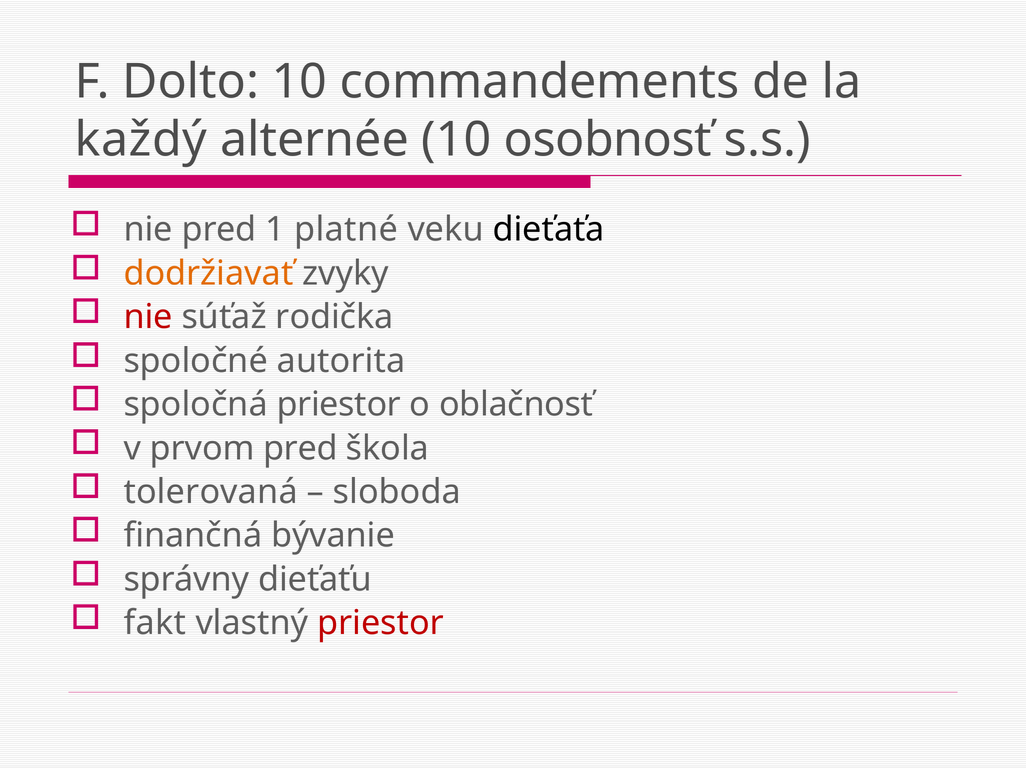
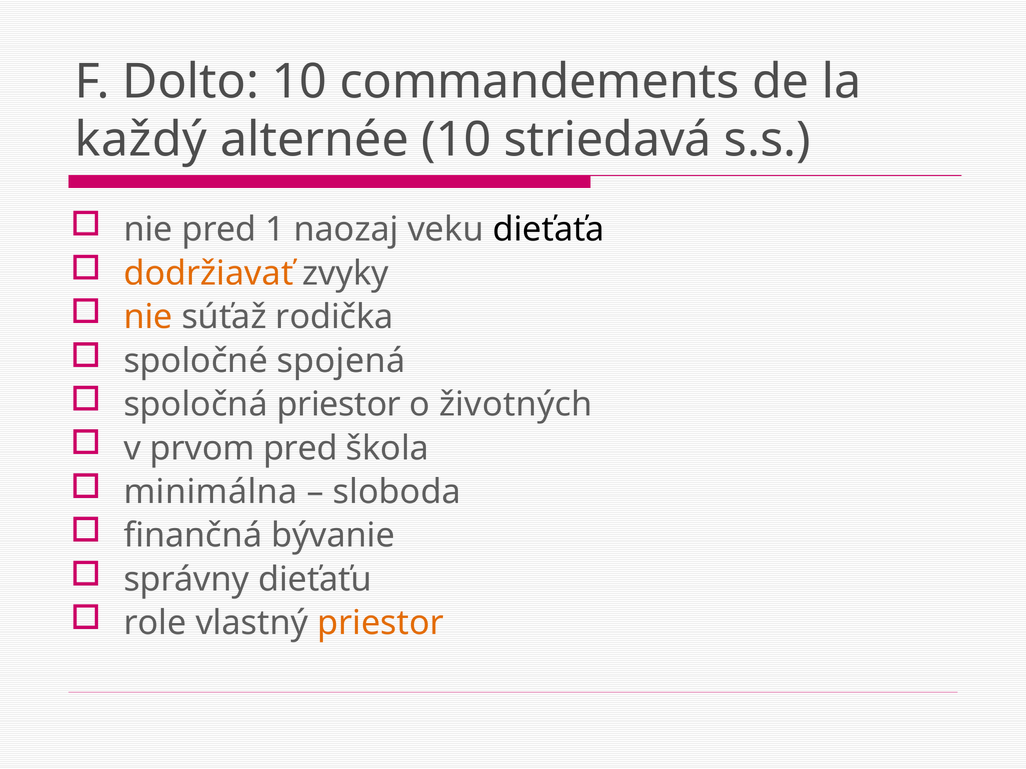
osobnosť: osobnosť -> striedavá
platné: platné -> naozaj
nie at (148, 317) colour: red -> orange
autorita: autorita -> spojená
oblačnosť: oblačnosť -> životných
tolerovaná: tolerovaná -> minimálna
fakt: fakt -> role
priestor at (381, 624) colour: red -> orange
